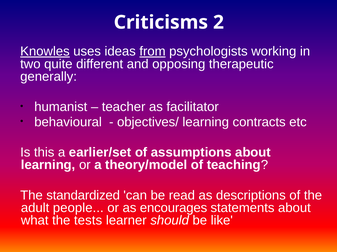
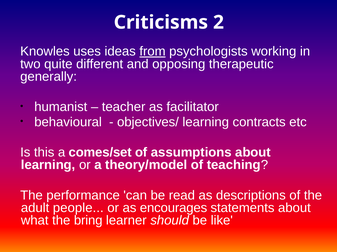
Knowles underline: present -> none
earlier/set: earlier/set -> comes/set
standardized: standardized -> performance
tests: tests -> bring
